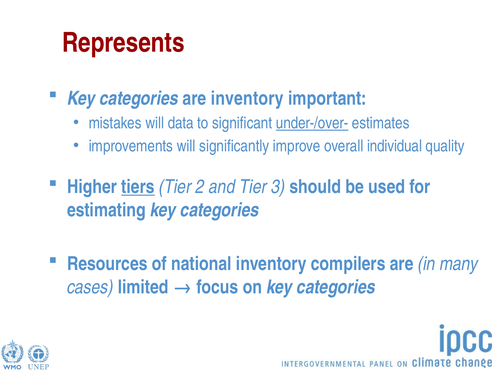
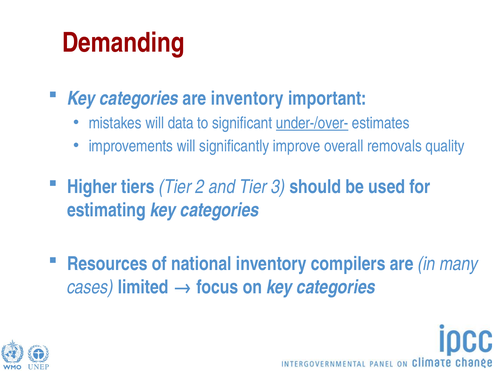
Represents: Represents -> Demanding
individual: individual -> removals
tiers underline: present -> none
